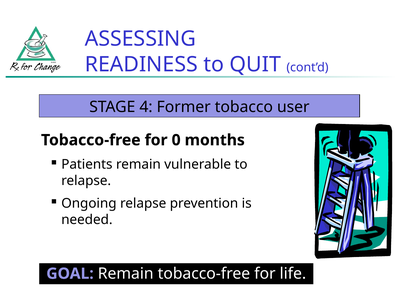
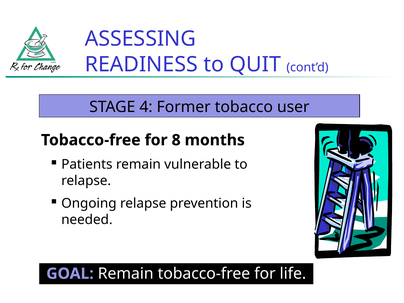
0: 0 -> 8
